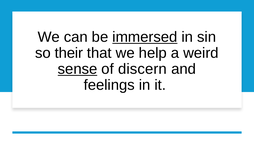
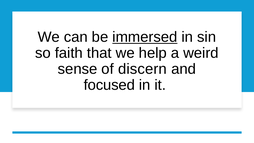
their: their -> faith
sense underline: present -> none
feelings: feelings -> focused
